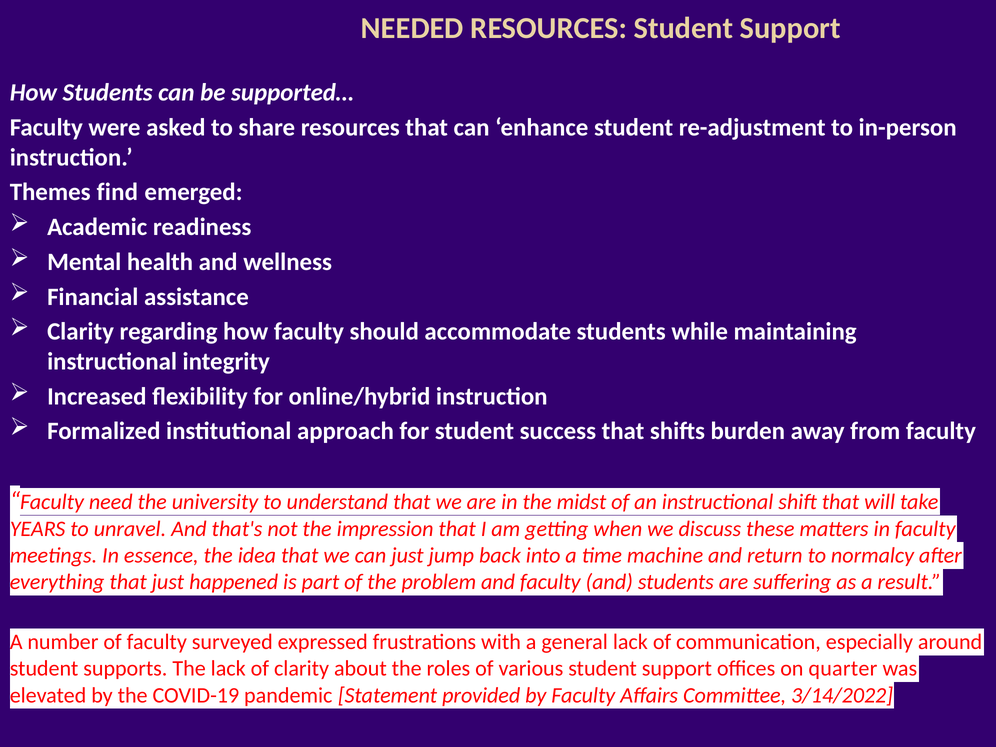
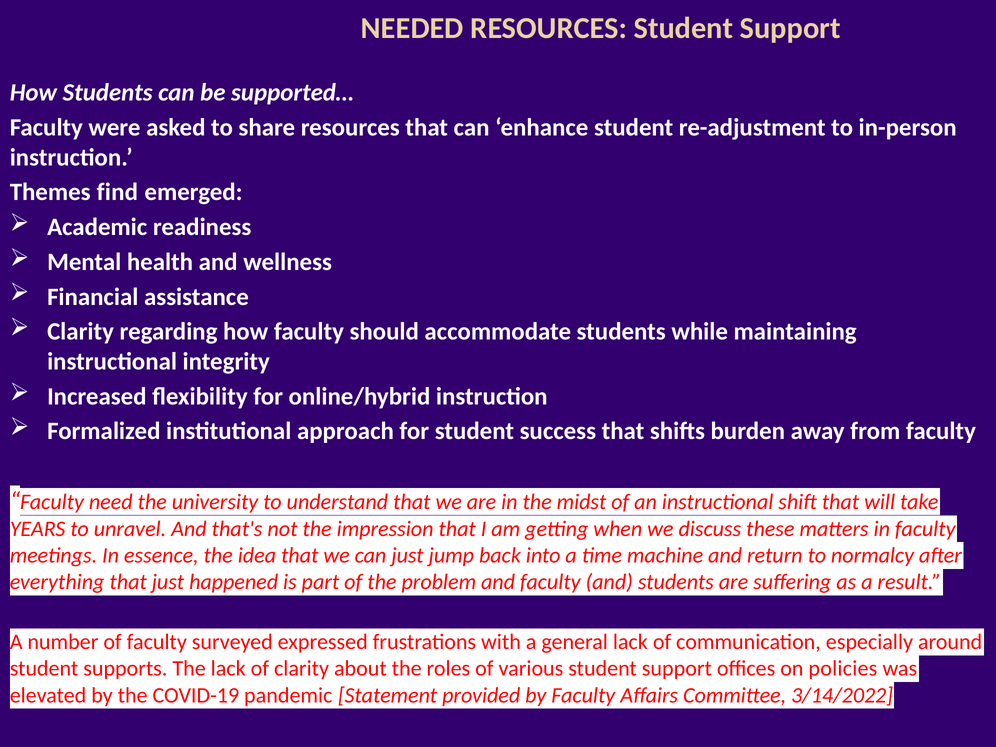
quarter: quarter -> policies
